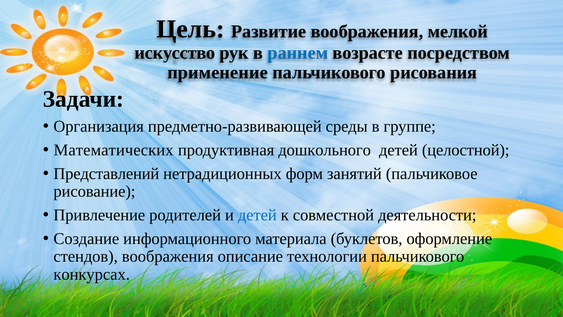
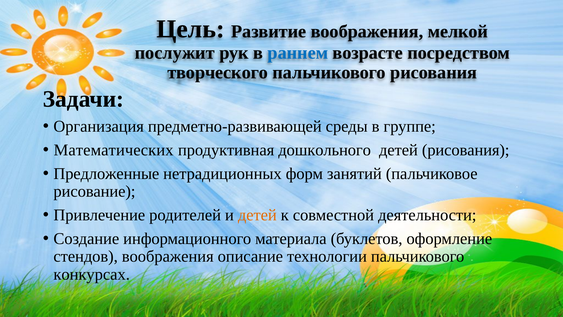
искусство: искусство -> послужит
применение: применение -> творческого
детей целостной: целостной -> рисования
Представлений: Представлений -> Предложенные
детей at (257, 215) colour: blue -> orange
